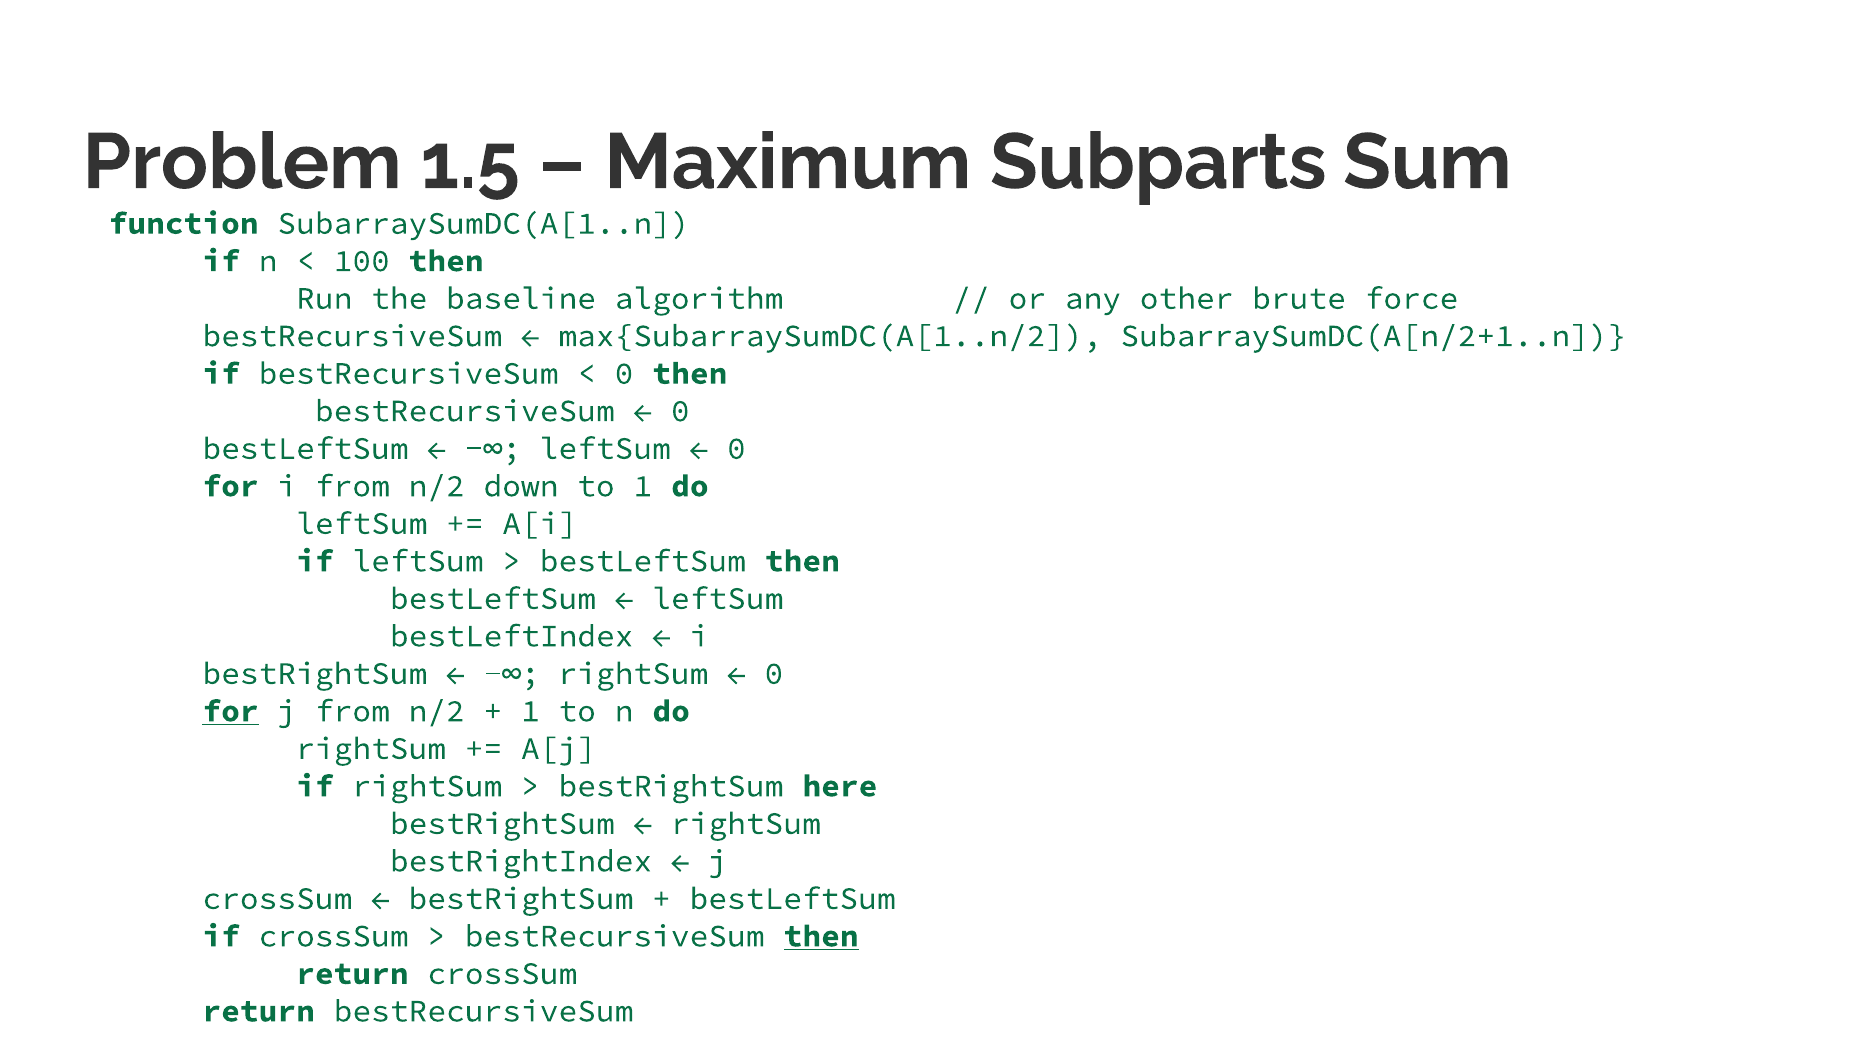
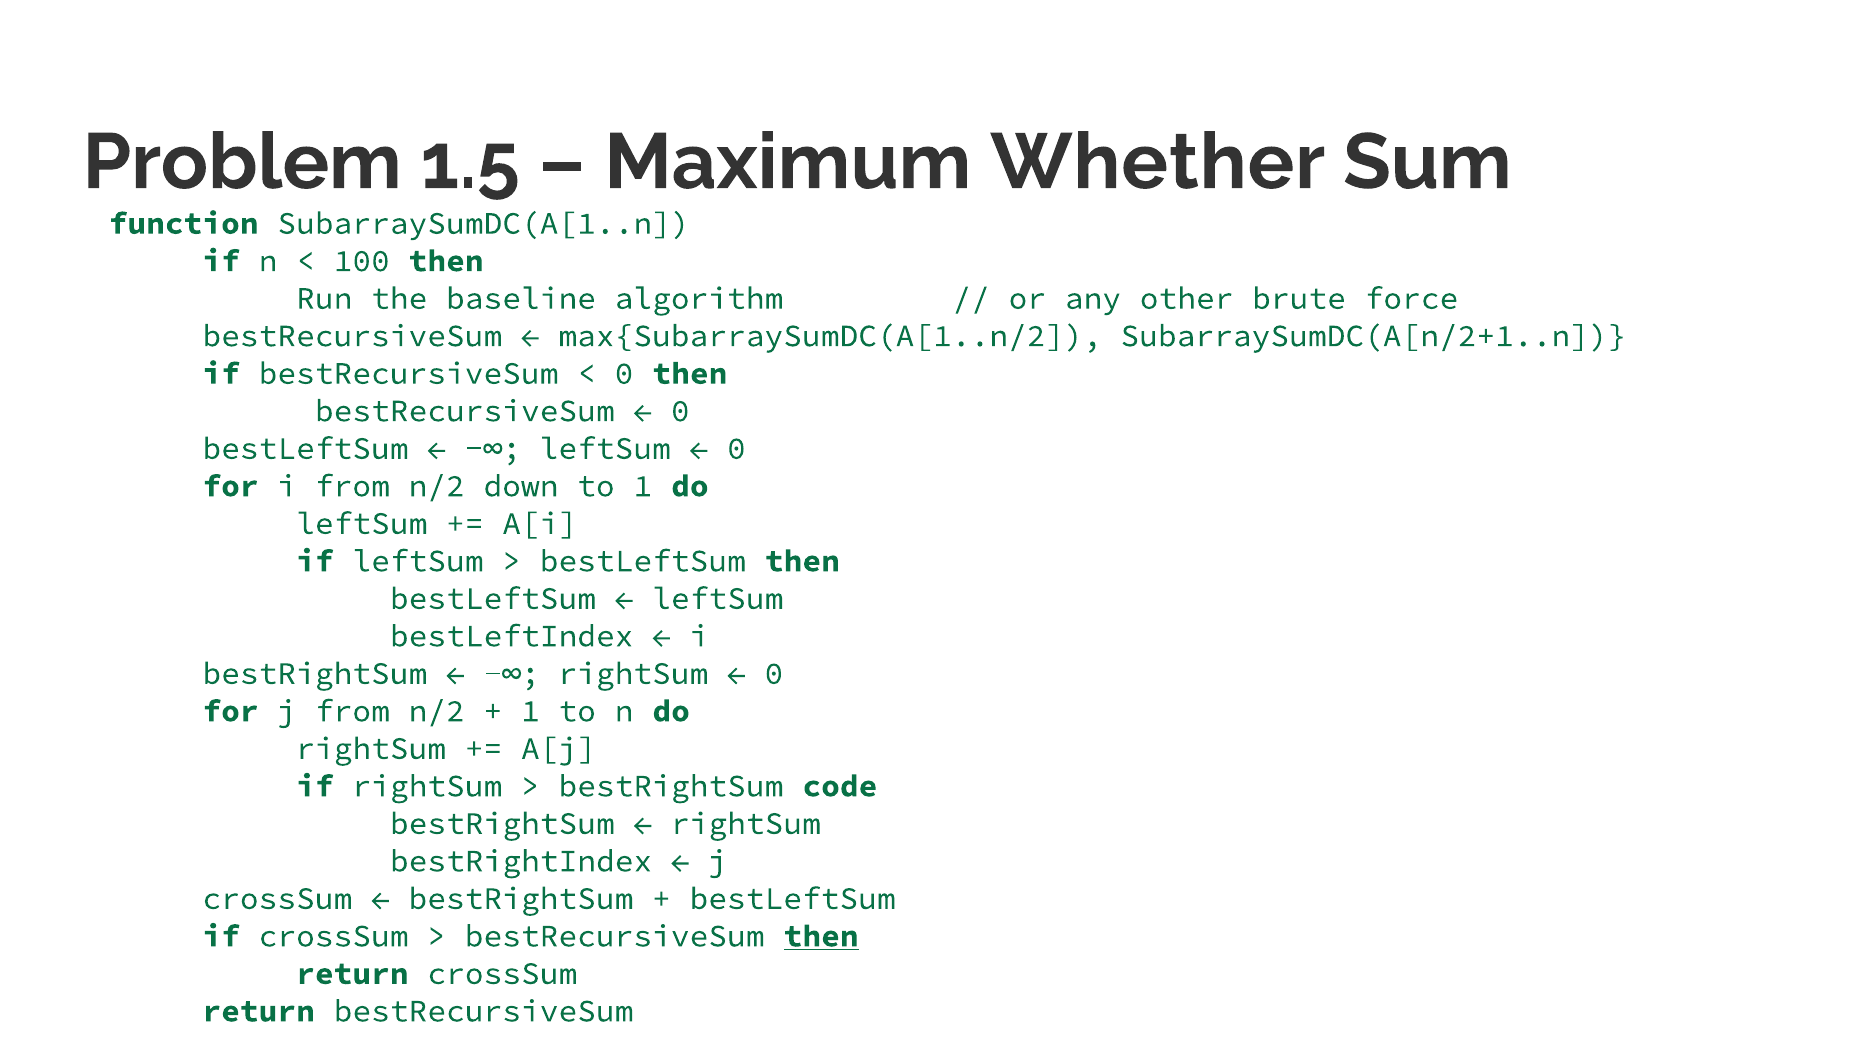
Subparts: Subparts -> Whether
for at (231, 711) underline: present -> none
here: here -> code
